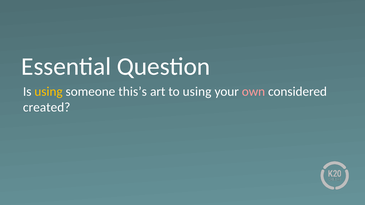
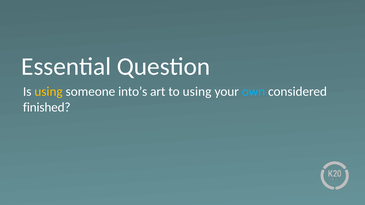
this’s: this’s -> into’s
own colour: pink -> light blue
created: created -> finished
